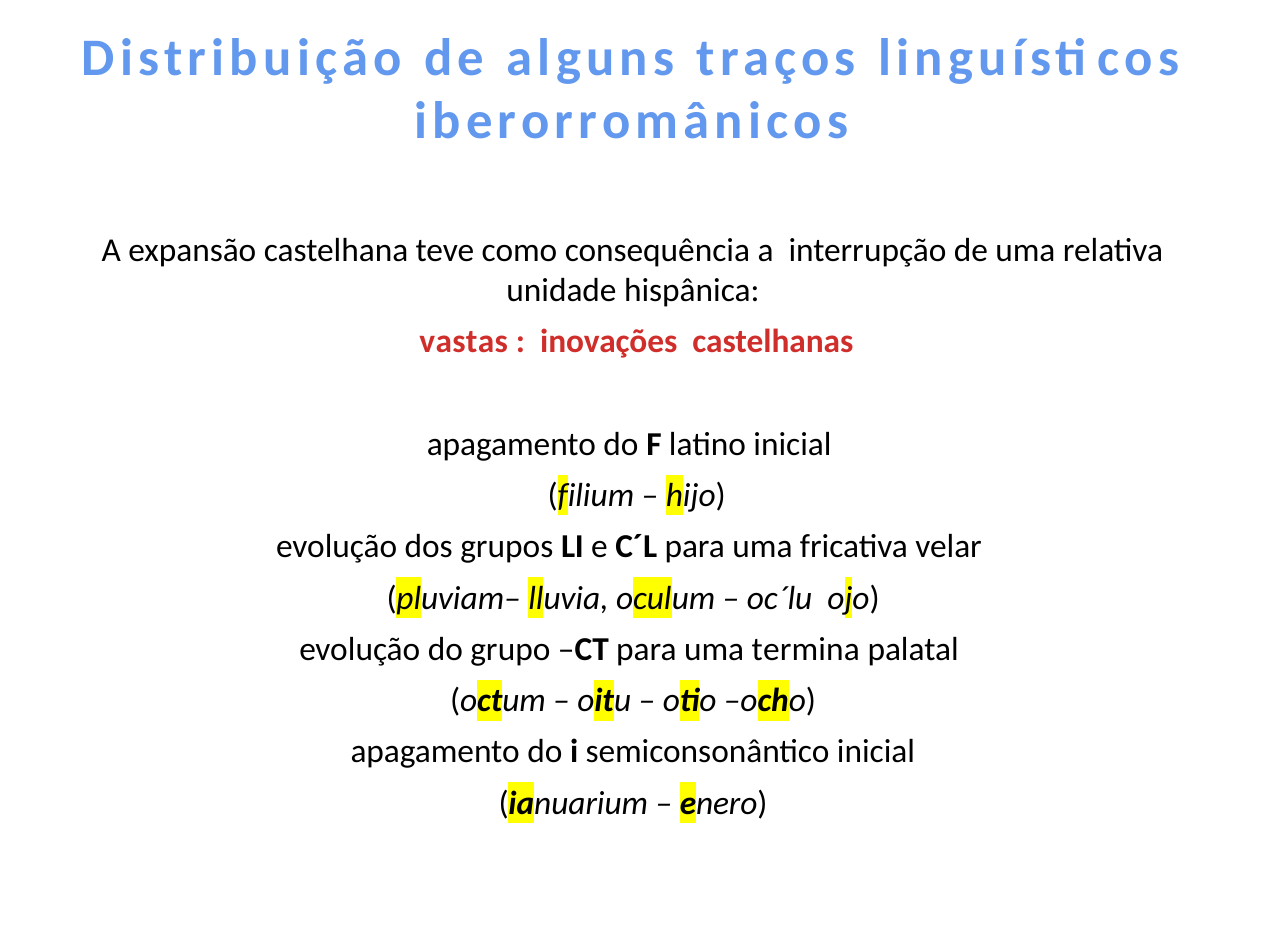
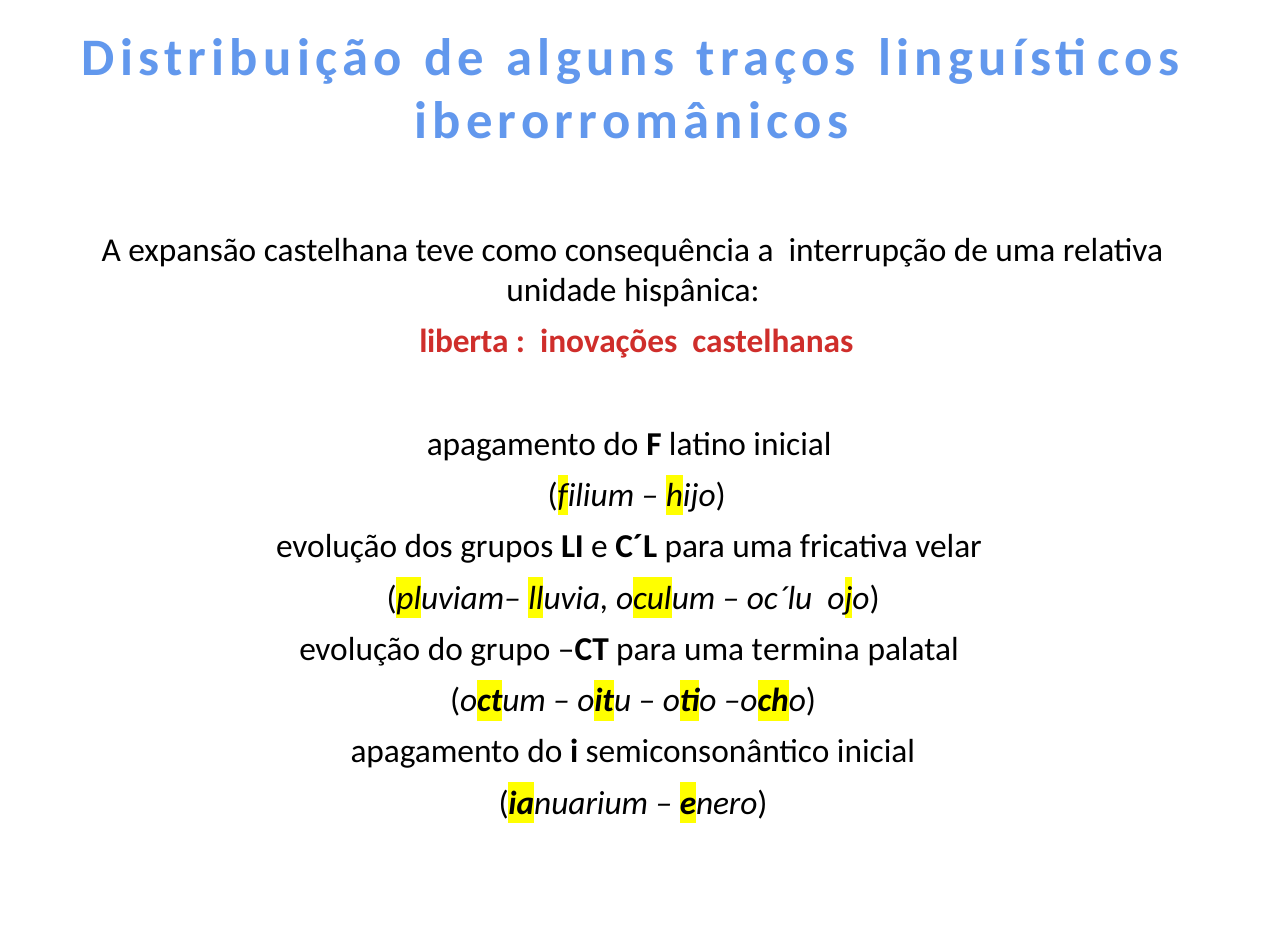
vastas: vastas -> liberta
